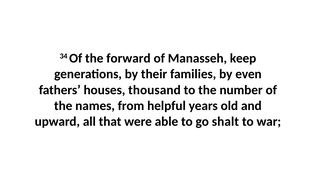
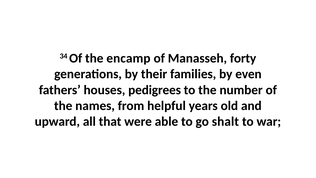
forward: forward -> encamp
keep: keep -> forty
thousand: thousand -> pedigrees
